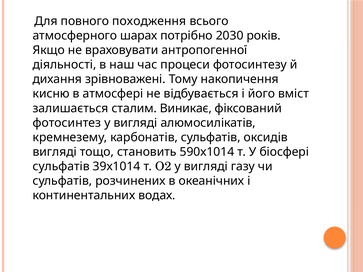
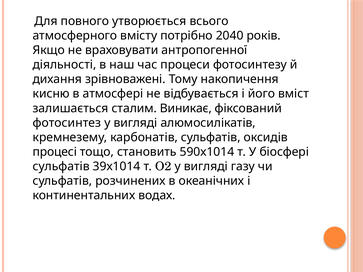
походження: походження -> утворюється
шарах: шарах -> вмісту
2030: 2030 -> 2040
вигляді at (55, 152): вигляді -> процесі
